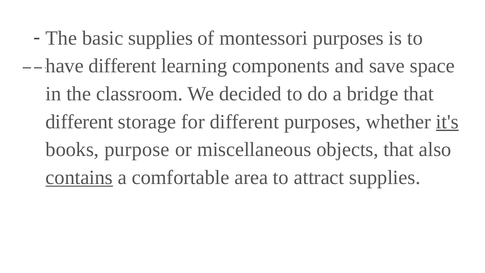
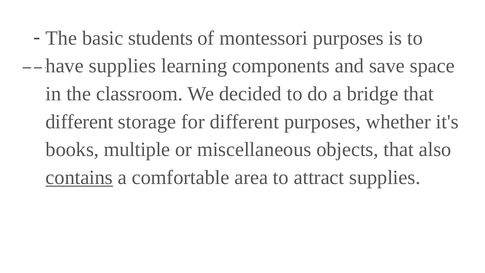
basic supplies: supplies -> students
have different: different -> supplies
it's underline: present -> none
purpose: purpose -> multiple
